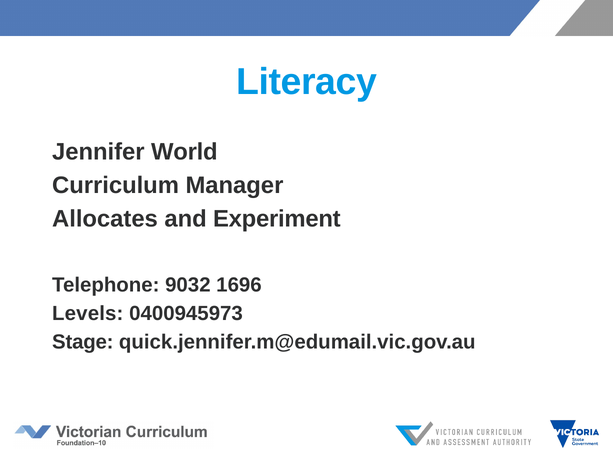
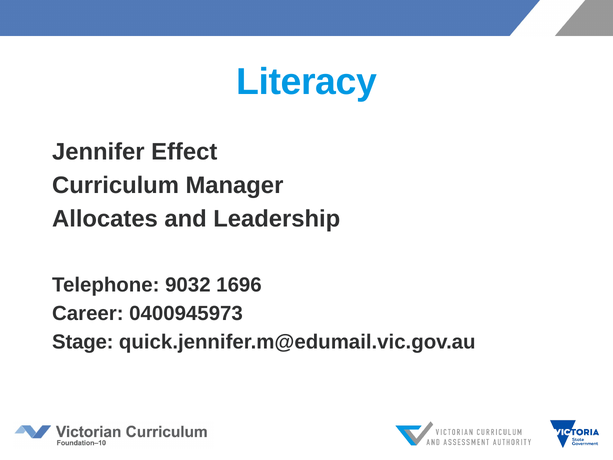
World: World -> Effect
Experiment: Experiment -> Leadership
Levels: Levels -> Career
